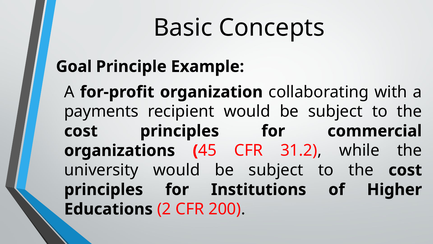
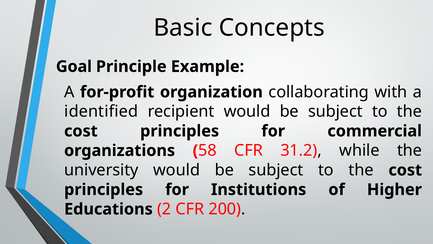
payments: payments -> identified
45: 45 -> 58
